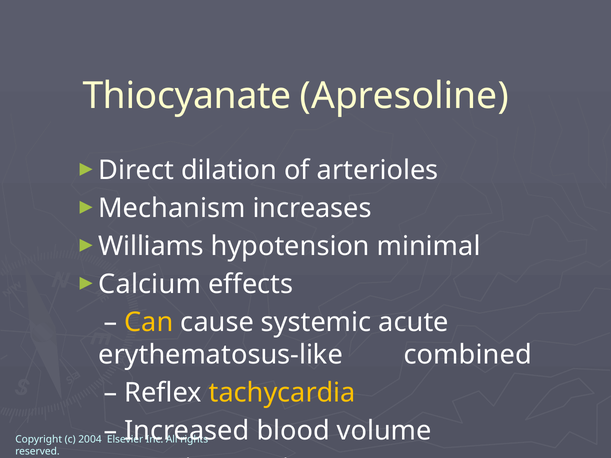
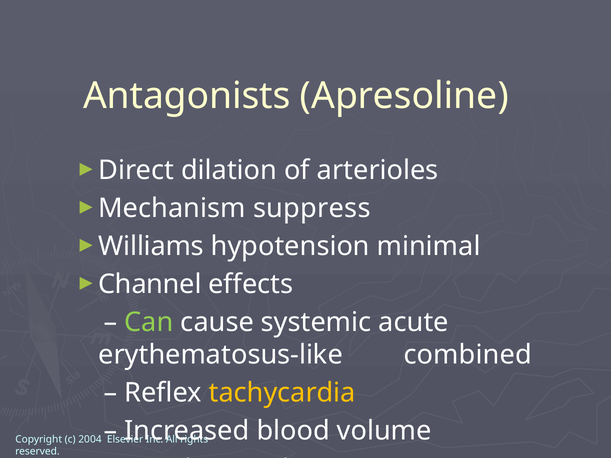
Thiocyanate: Thiocyanate -> Antagonists
increases: increases -> suppress
Calcium: Calcium -> Channel
Can colour: yellow -> light green
